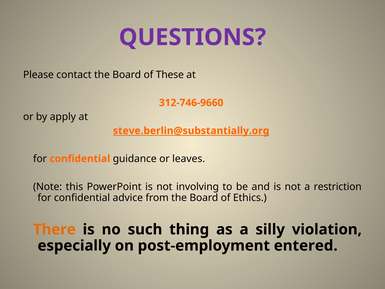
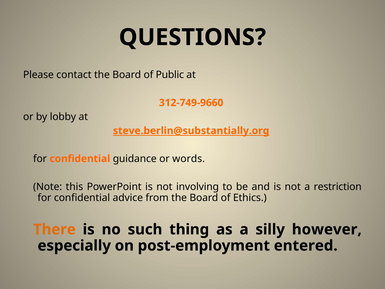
QUESTIONS colour: purple -> black
These: These -> Public
312-746-9660: 312-746-9660 -> 312-749-9660
apply: apply -> lobby
leaves: leaves -> words
violation: violation -> however
